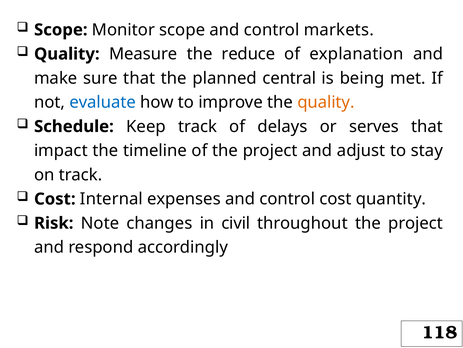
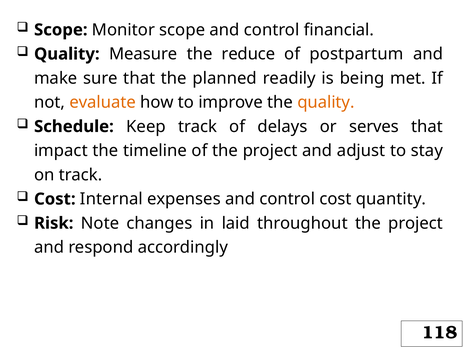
markets: markets -> financial
explanation: explanation -> postpartum
central: central -> readily
evaluate colour: blue -> orange
civil: civil -> laid
